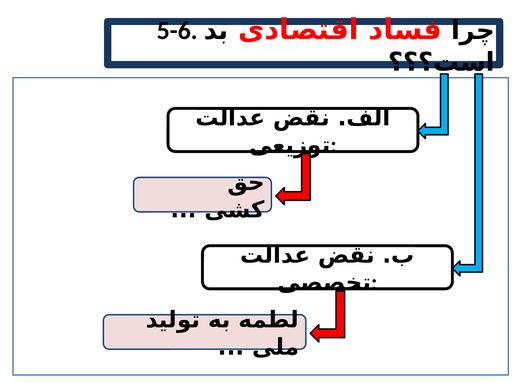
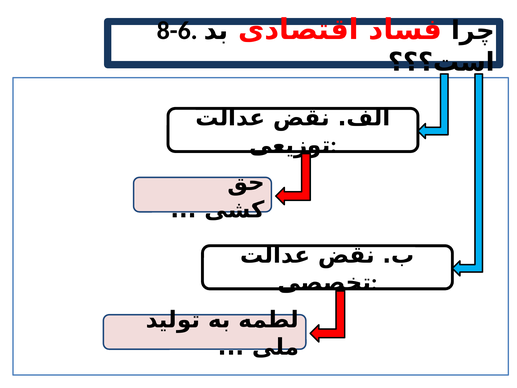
5-6: 5-6 -> 8-6
